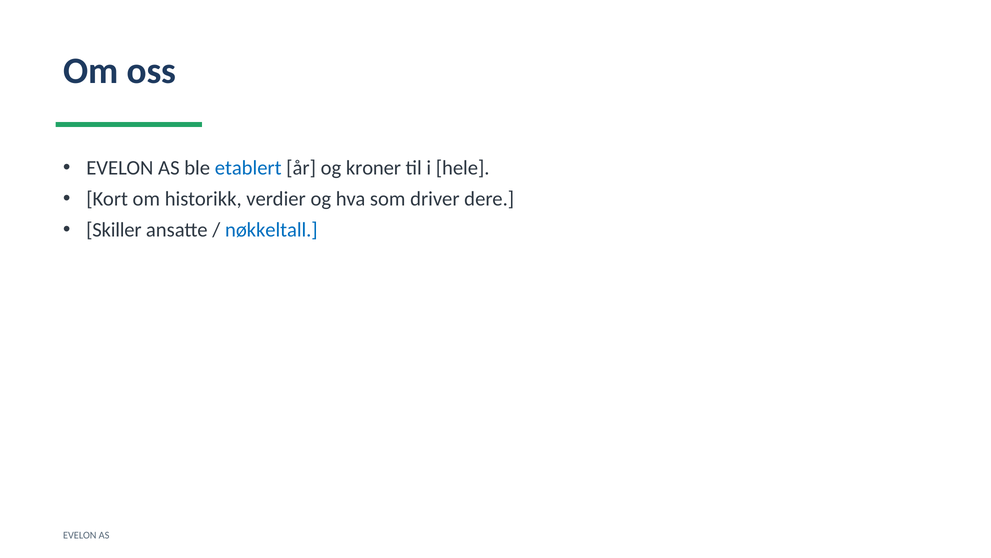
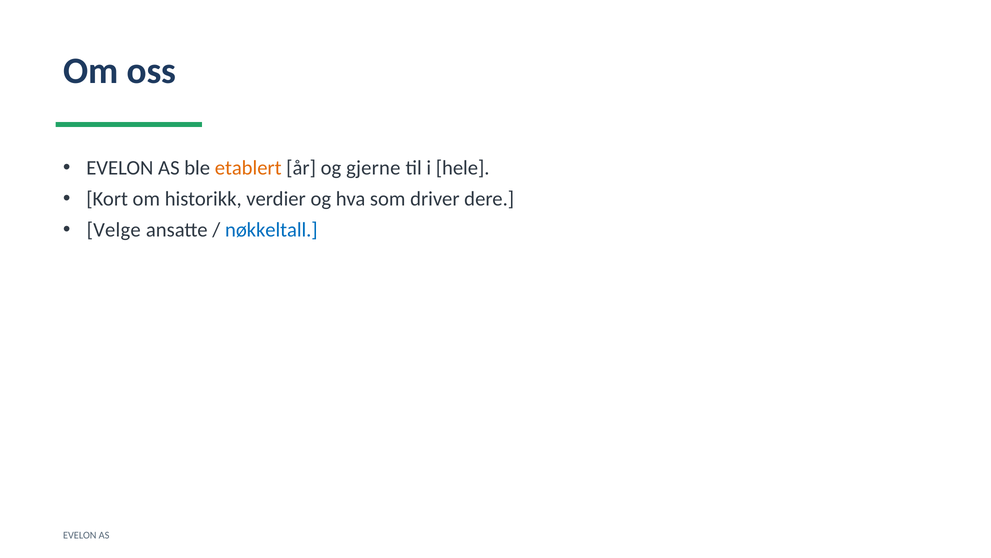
etablert colour: blue -> orange
kroner: kroner -> gjerne
Skiller: Skiller -> Velge
